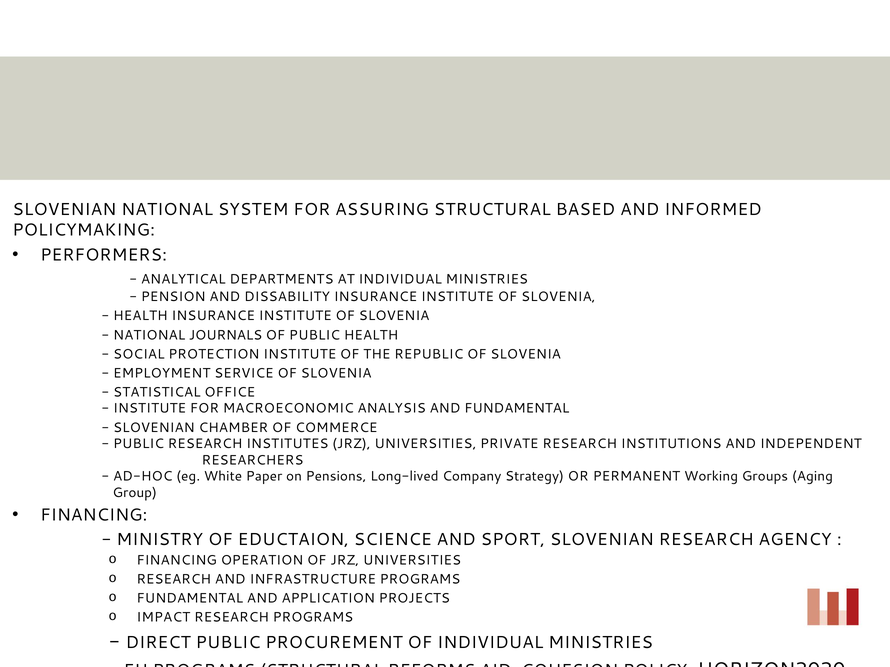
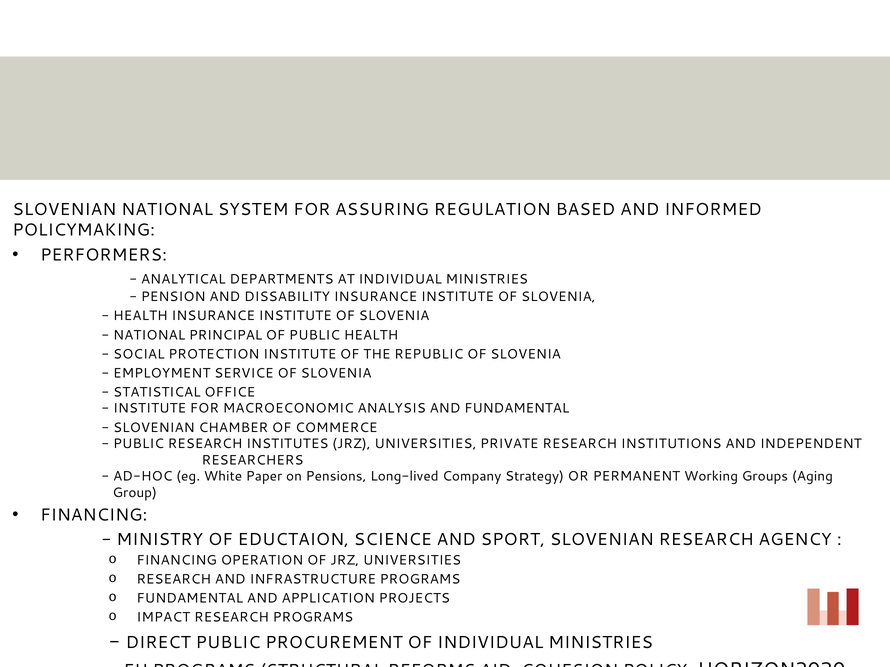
ASSURING STRUCTURAL: STRUCTURAL -> REGULATION
JOURNALS: JOURNALS -> PRINCIPAL
